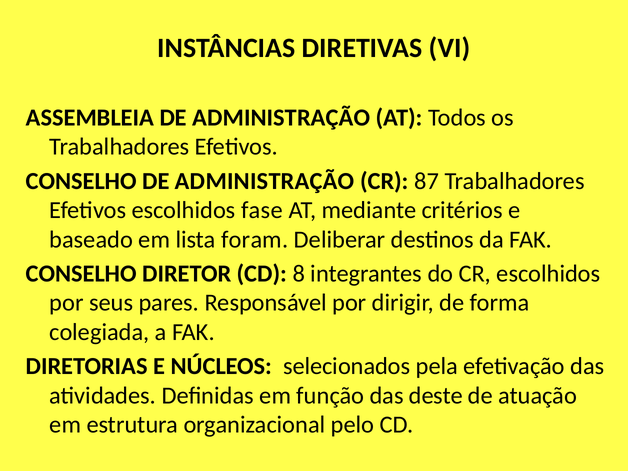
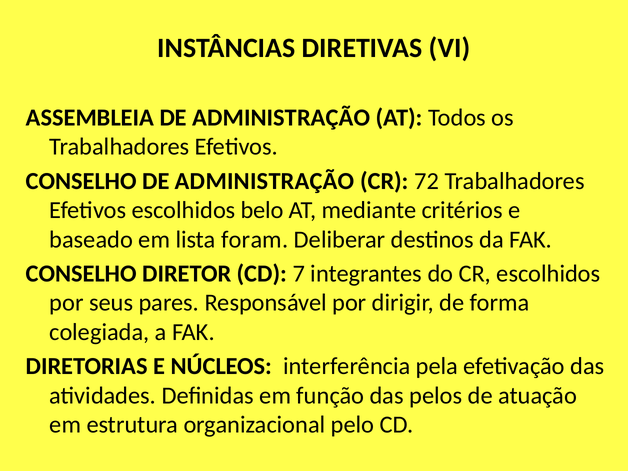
87: 87 -> 72
fase: fase -> belo
8: 8 -> 7
selecionados: selecionados -> interferência
deste: deste -> pelos
